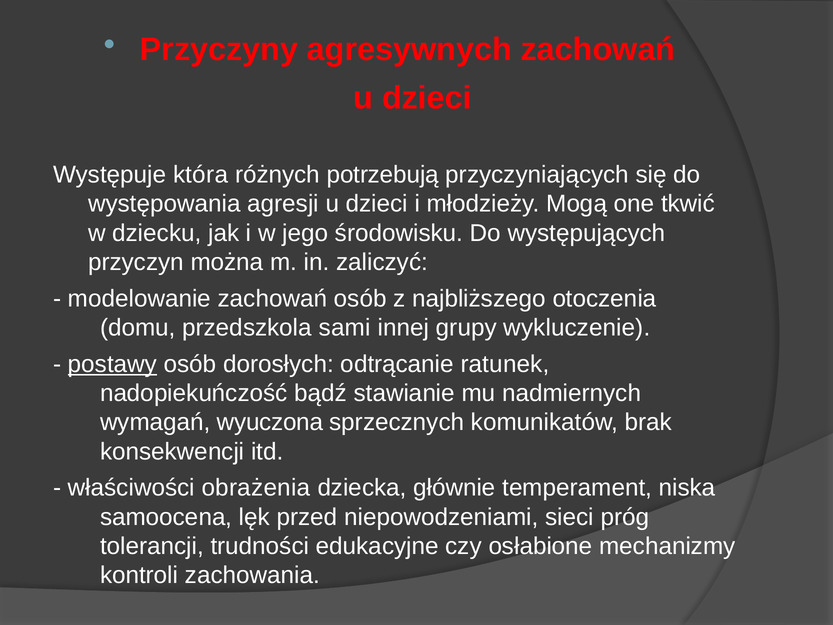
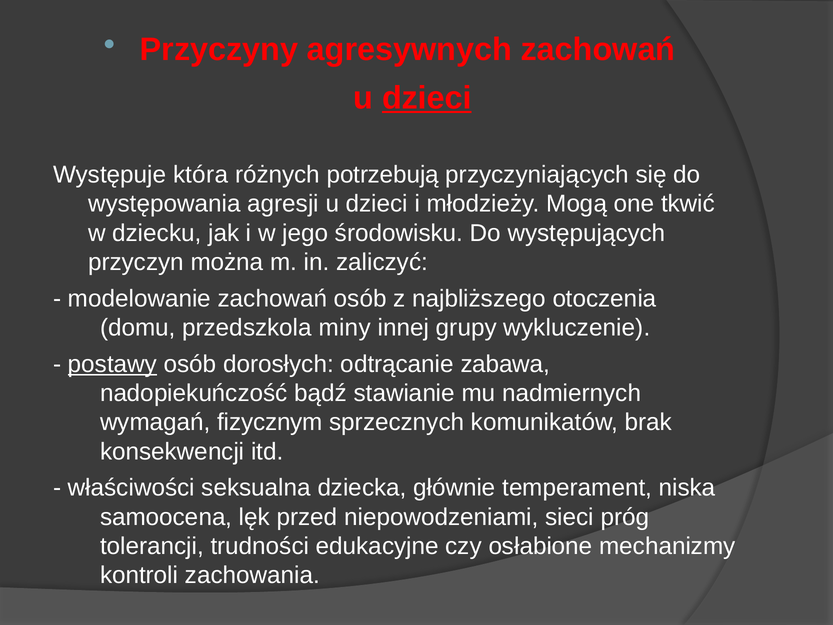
dzieci at (427, 98) underline: none -> present
sami: sami -> miny
ratunek: ratunek -> zabawa
wyuczona: wyuczona -> fizycznym
obrażenia: obrażenia -> seksualna
